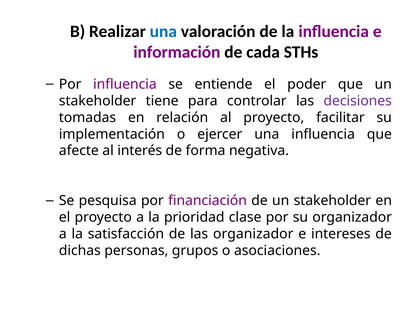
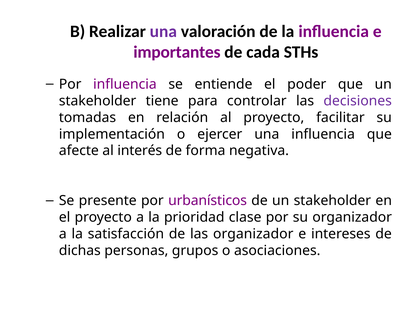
una at (163, 31) colour: blue -> purple
información: información -> importantes
pesquisa: pesquisa -> presente
financiación: financiación -> urbanísticos
